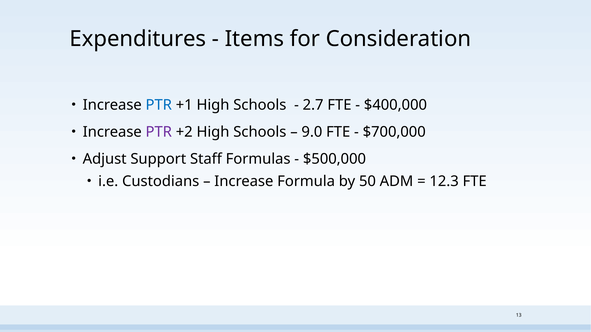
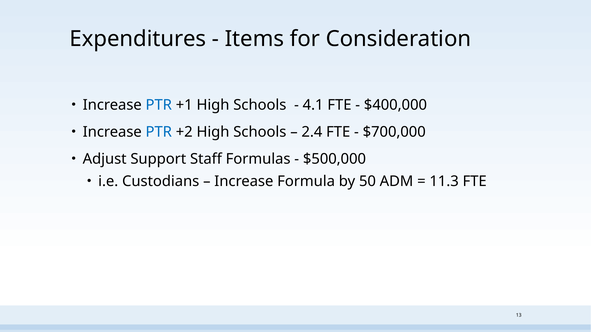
2.7: 2.7 -> 4.1
PTR at (159, 132) colour: purple -> blue
9.0: 9.0 -> 2.4
12.3: 12.3 -> 11.3
